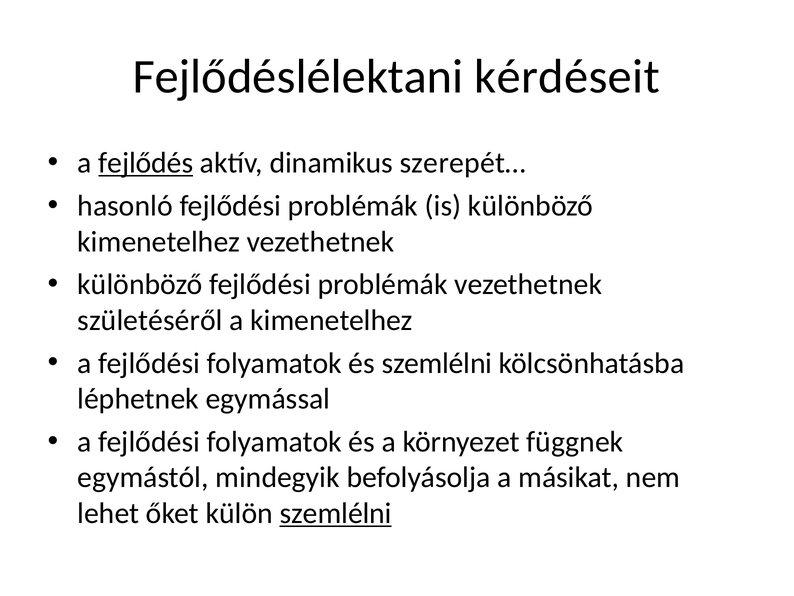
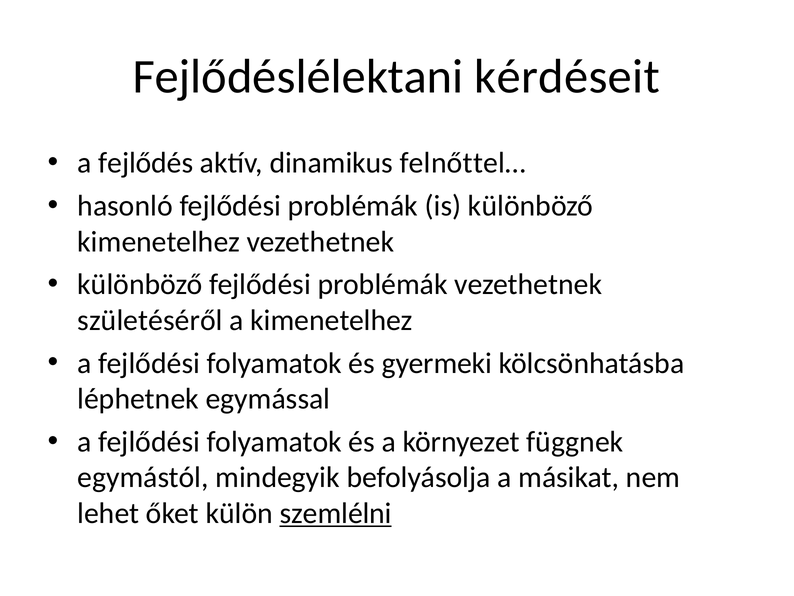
fejlődés underline: present -> none
szerepét…: szerepét… -> felnőttel…
és szemlélni: szemlélni -> gyermeki
